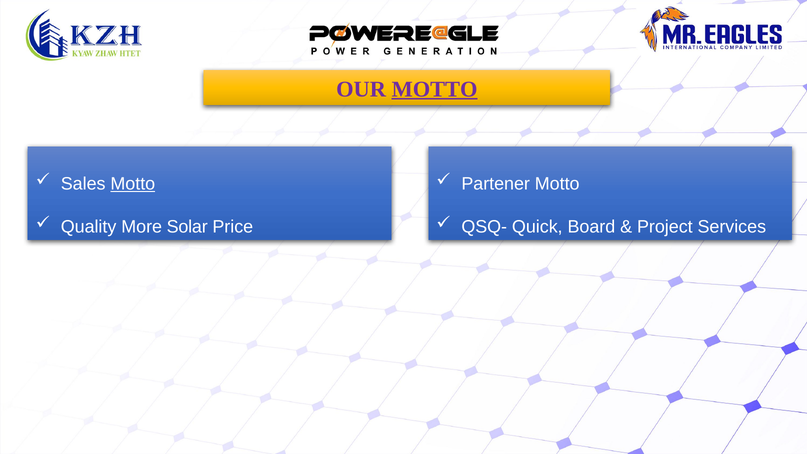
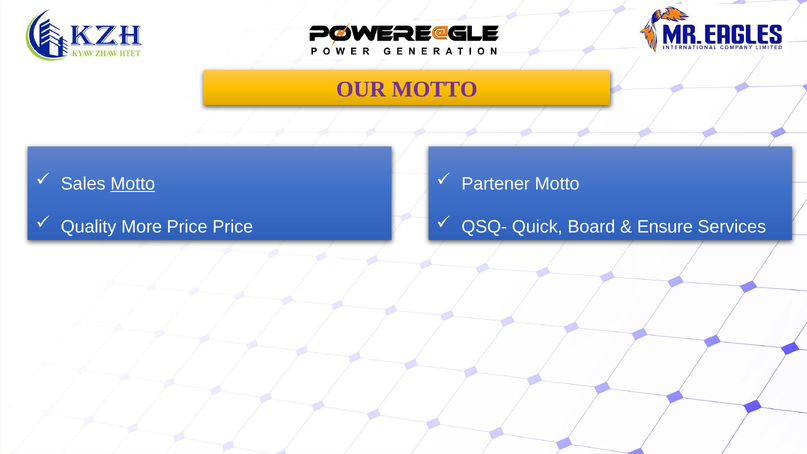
MOTTO at (435, 89) underline: present -> none
More Solar: Solar -> Price
Project: Project -> Ensure
